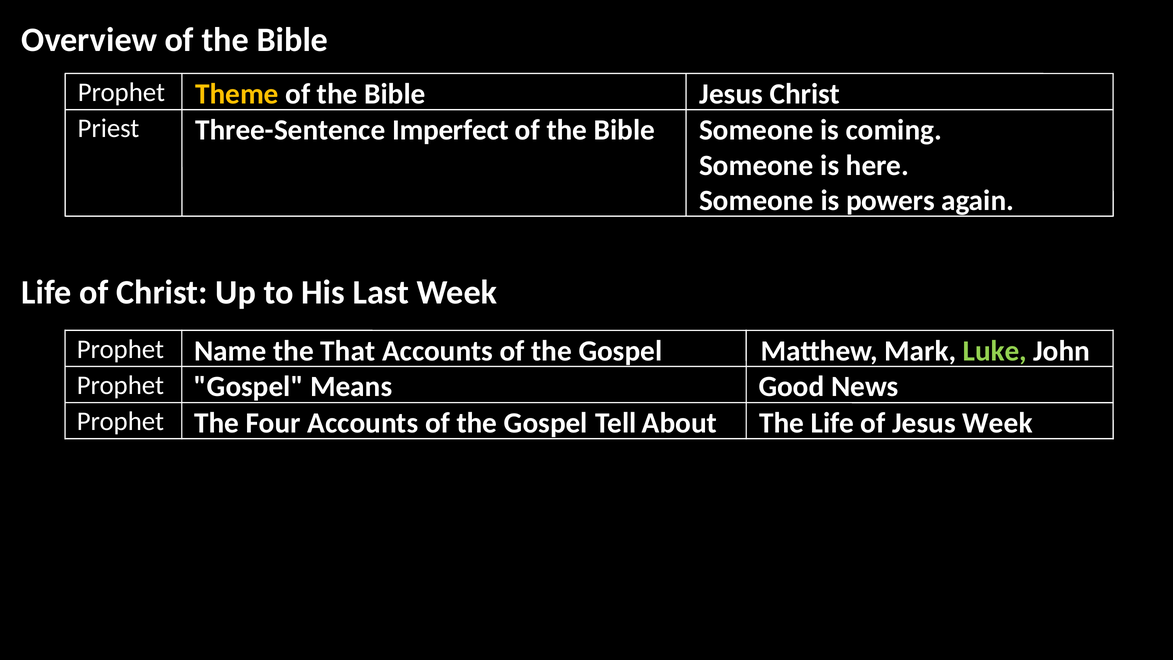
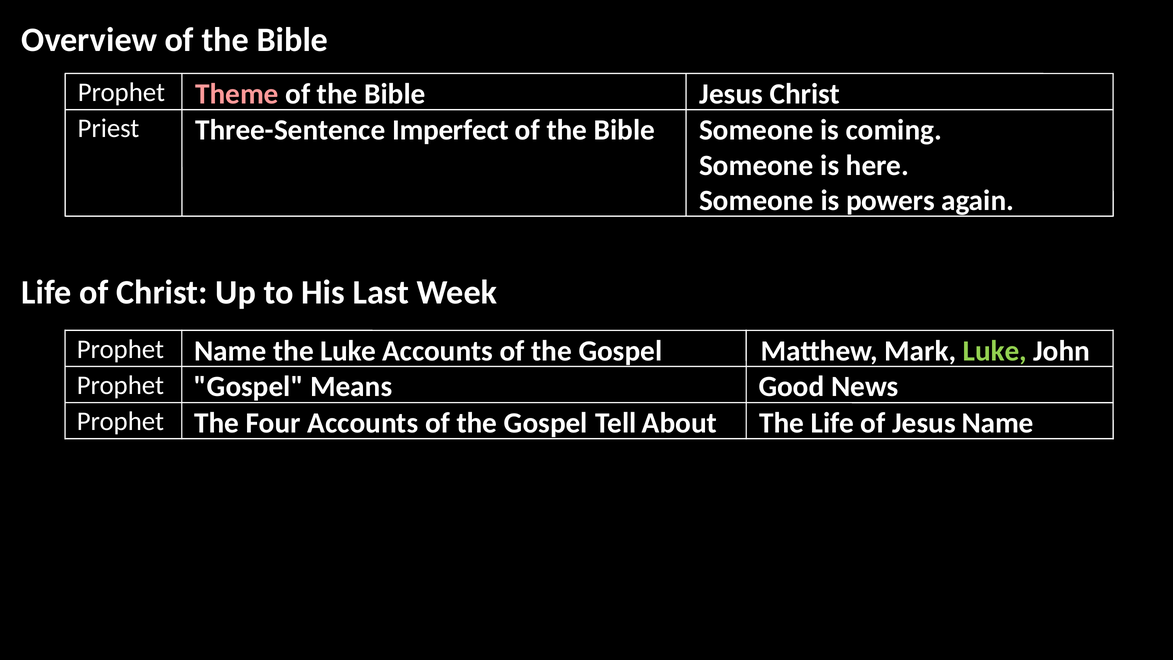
Theme colour: yellow -> pink
the That: That -> Luke
Jesus Week: Week -> Name
